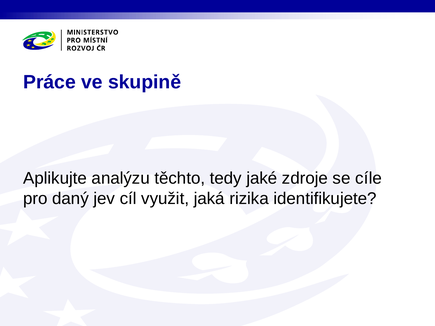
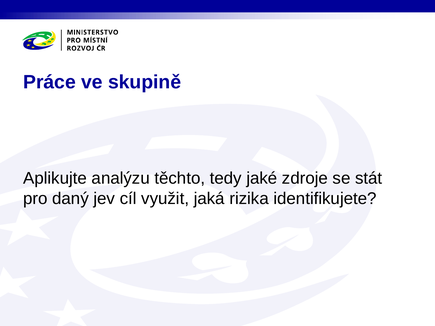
cíle: cíle -> stát
